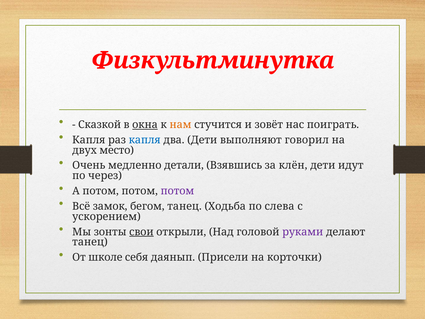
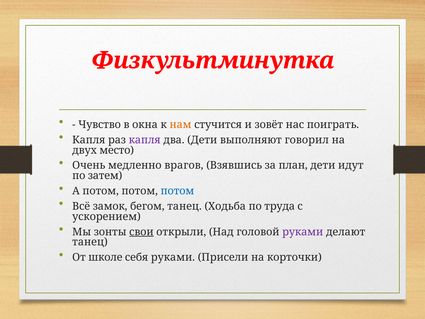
Сказкой: Сказкой -> Чувство
окна underline: present -> none
капля at (145, 140) colour: blue -> purple
детали: детали -> врагов
клён: клён -> план
через: через -> затем
потом at (177, 191) colour: purple -> blue
слева: слева -> труда
себя даянып: даянып -> руками
